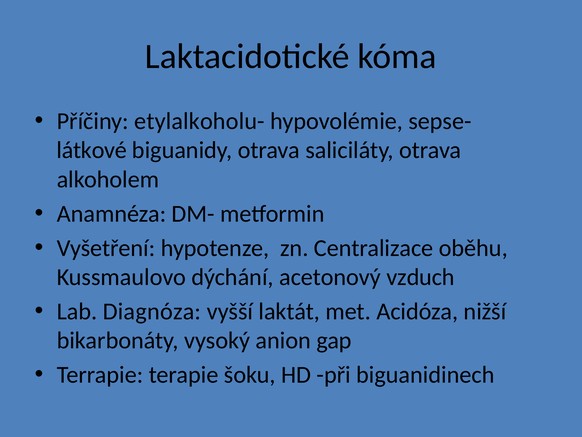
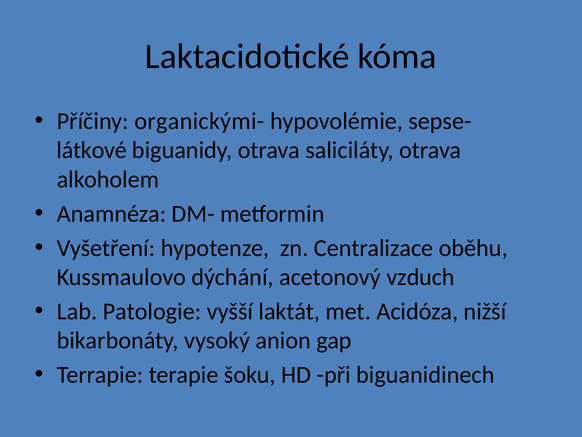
etylalkoholu-: etylalkoholu- -> organickými-
Diagnóza: Diagnóza -> Patologie
